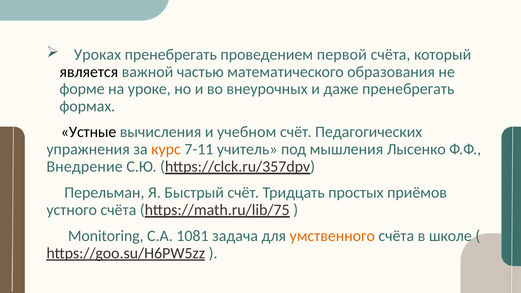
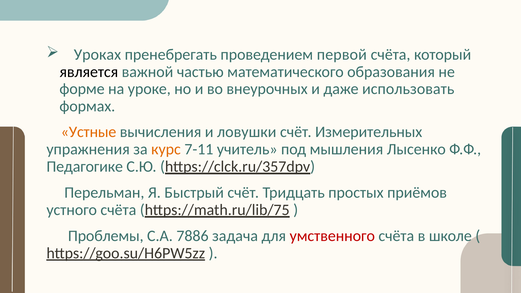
даже пренебрегать: пренебрегать -> использовать
Устные colour: black -> orange
учебном: учебном -> ловушки
Педагогических: Педагогических -> Измерительных
Внедрение: Внедрение -> Педагогике
Monitoring: Monitoring -> Проблемы
1081: 1081 -> 7886
умственного colour: orange -> red
